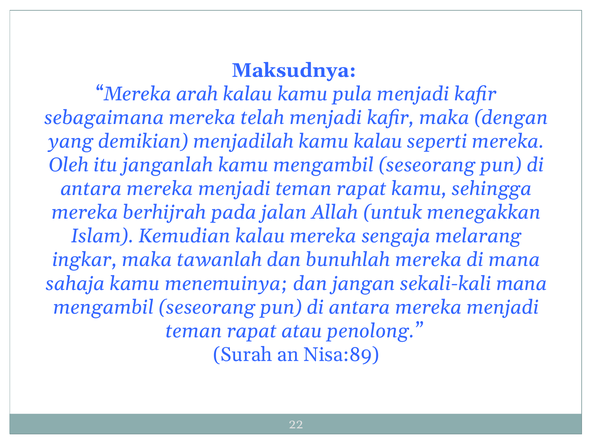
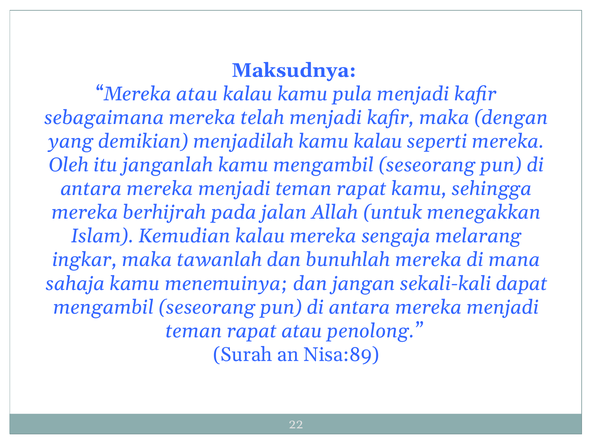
Mereka arah: arah -> atau
sekali-kali mana: mana -> dapat
